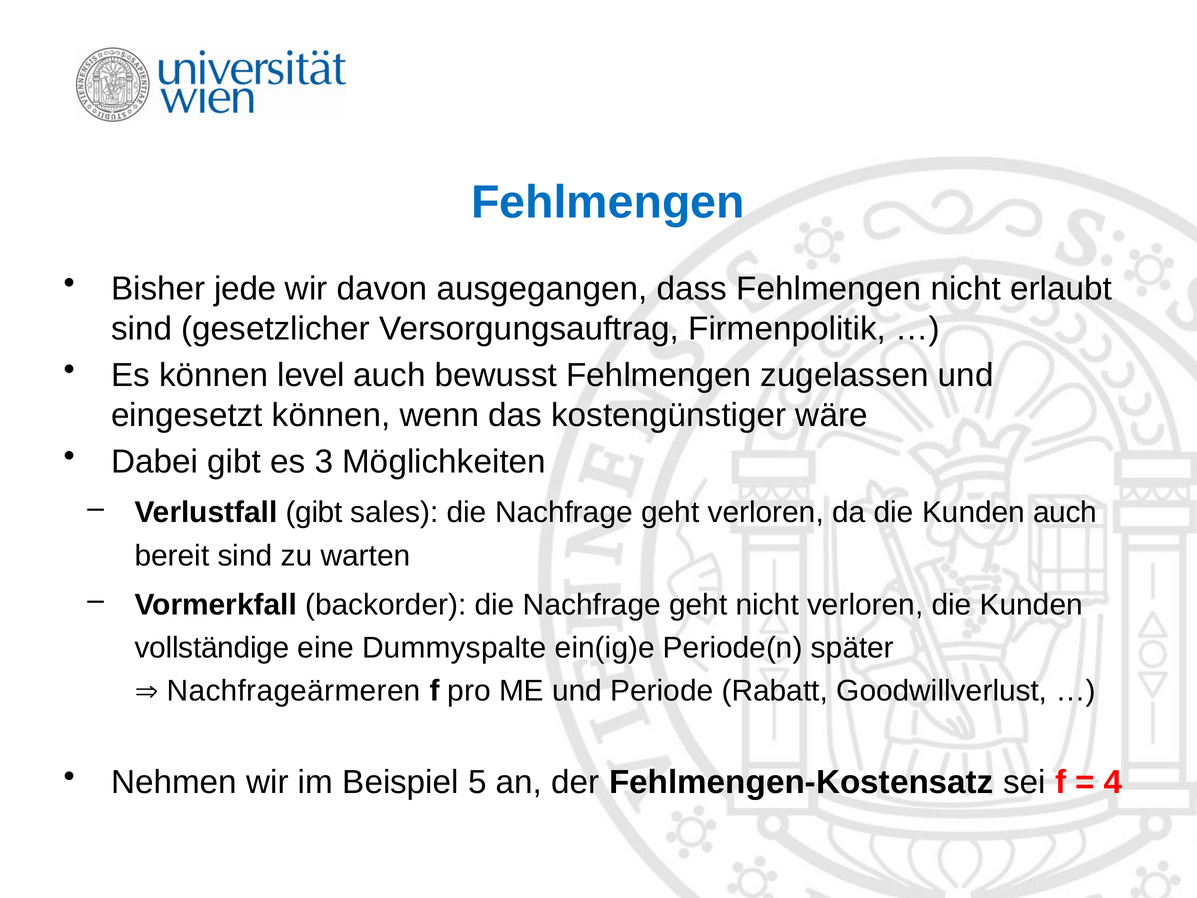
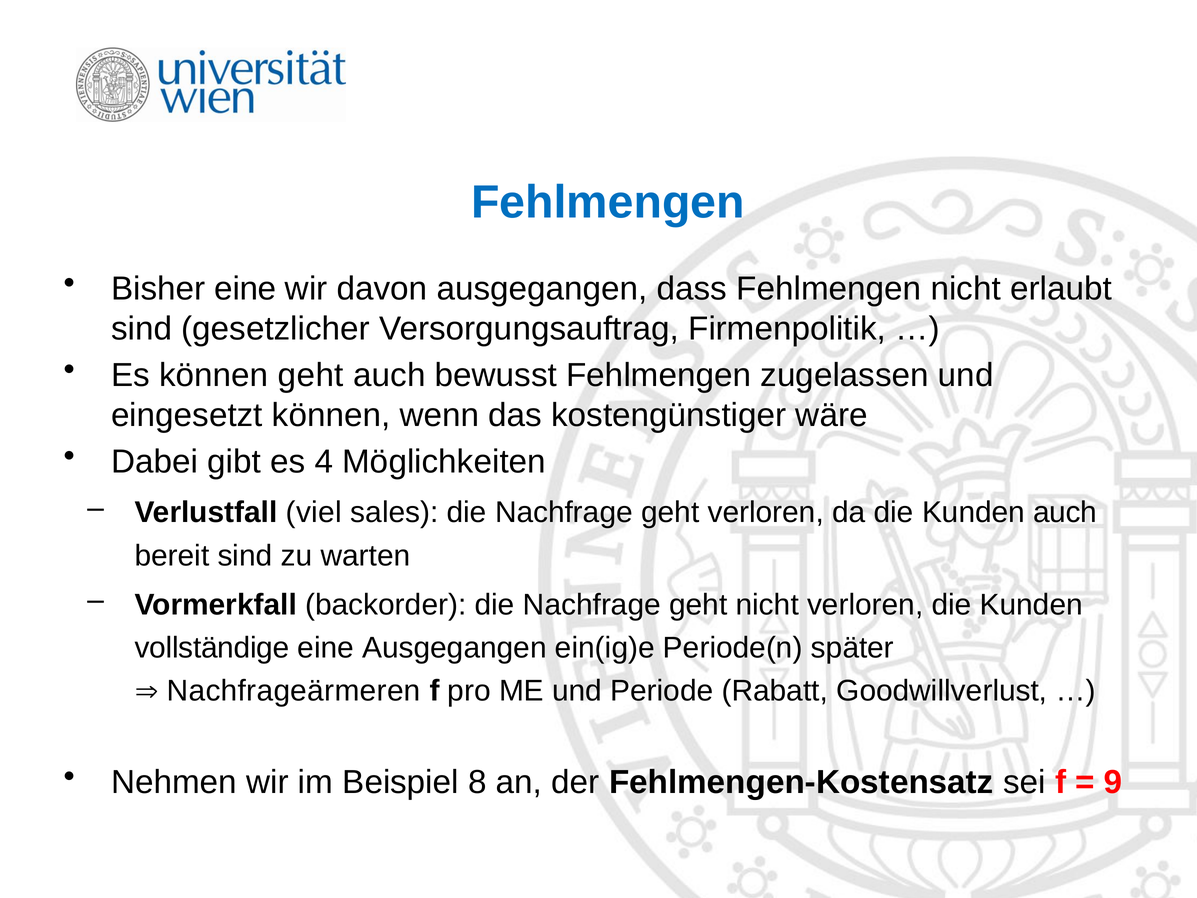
Bisher jede: jede -> eine
können level: level -> geht
3: 3 -> 4
Verlustfall gibt: gibt -> viel
eine Dummyspalte: Dummyspalte -> Ausgegangen
5: 5 -> 8
4: 4 -> 9
